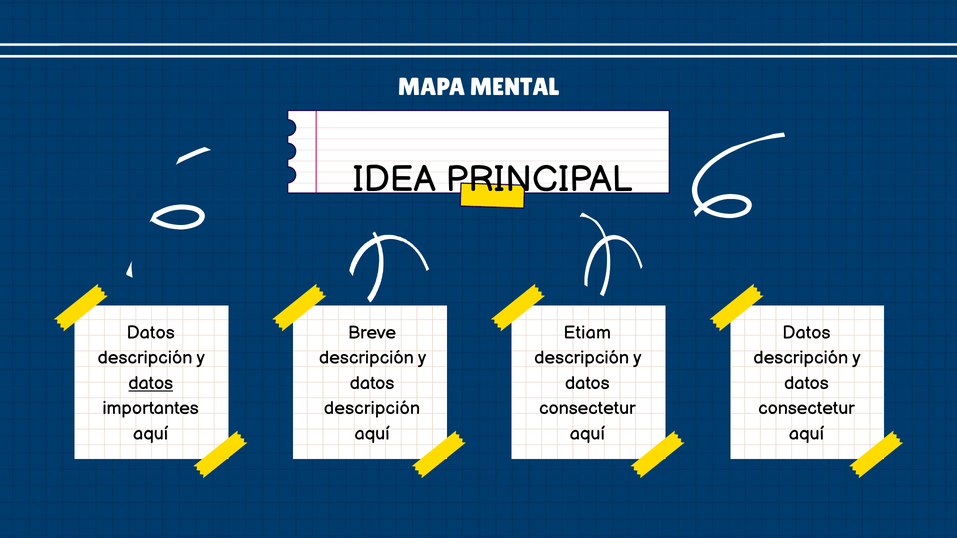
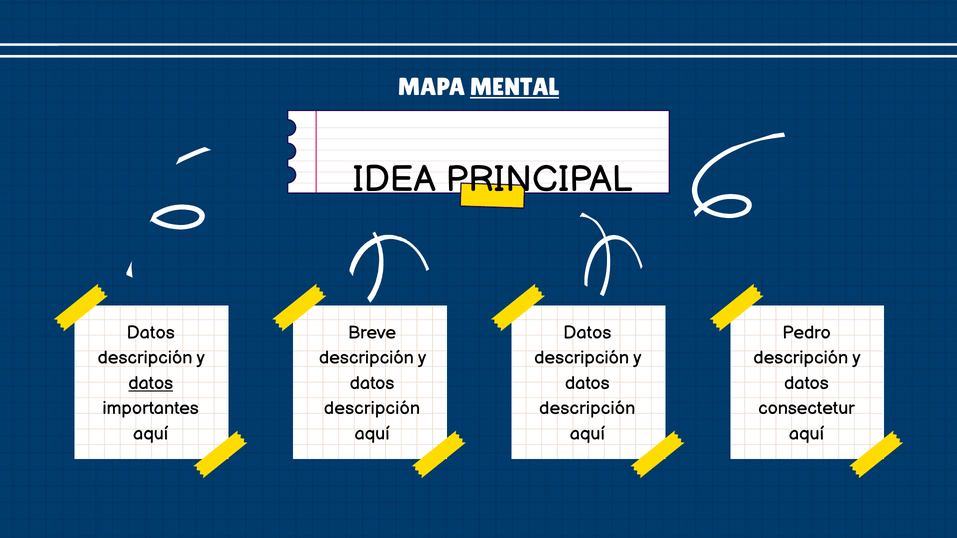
MENTAL underline: none -> present
Etiam at (587, 333): Etiam -> Datos
Datos at (806, 333): Datos -> Pedro
consectetur at (587, 409): consectetur -> descripción
